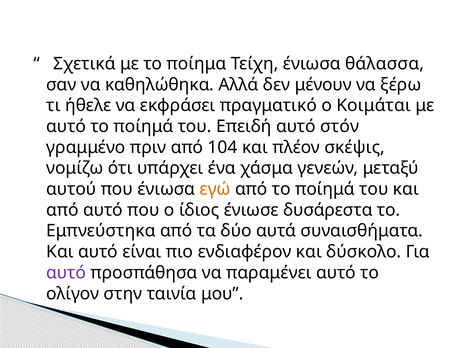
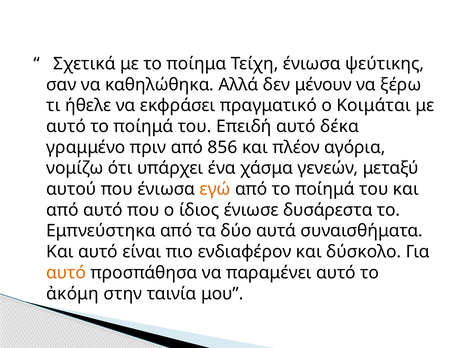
θάλασσα: θάλασσα -> ψεύτικης
στόν: στόν -> δέκα
104: 104 -> 856
σκέψις: σκέψις -> αγόρια
αυτό at (66, 273) colour: purple -> orange
ολίγον: ολίγον -> ἀκόμη
